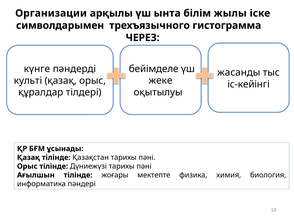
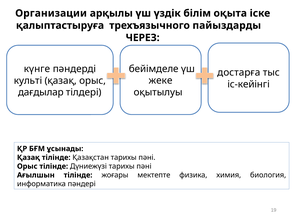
ынта: ынта -> үздік
жылы: жылы -> оқыта
символдарымен: символдарымен -> қалыптастыруға
гистограмма: гистограмма -> пайыздарды
жасанды: жасанды -> достарға
құралдар: құралдар -> дағдылар
